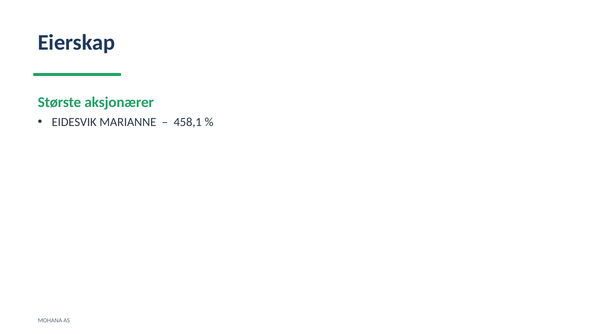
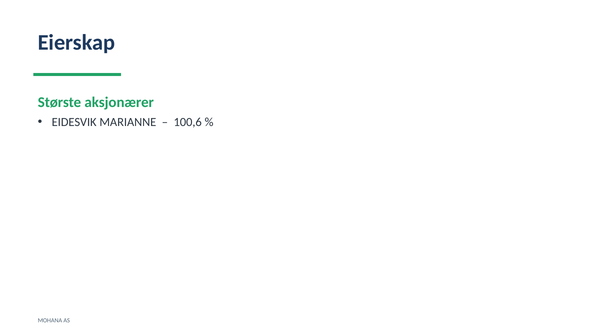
458,1: 458,1 -> 100,6
